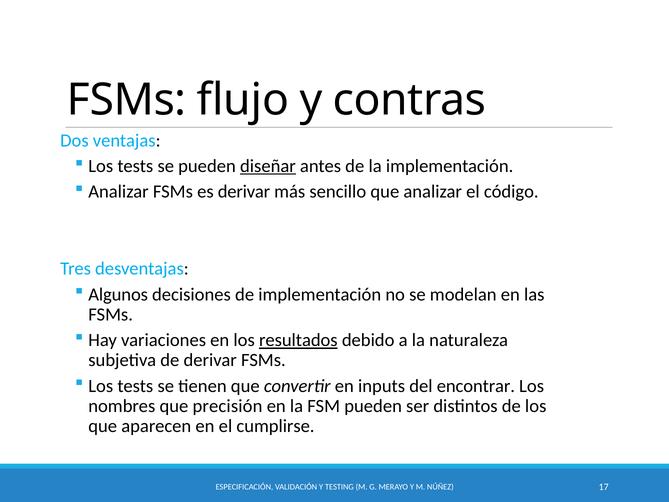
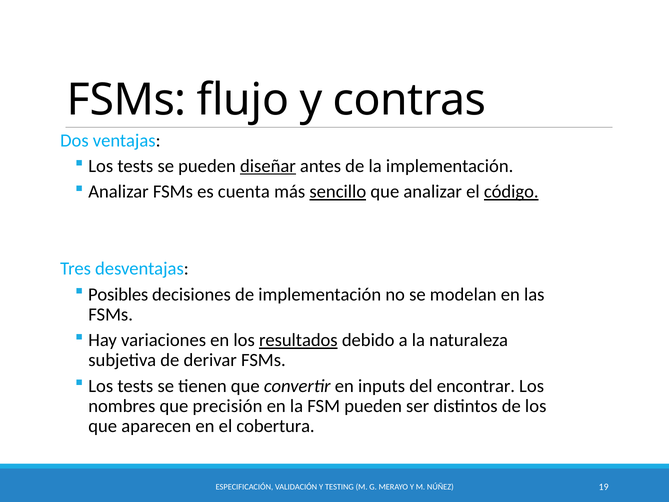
es derivar: derivar -> cuenta
sencillo underline: none -> present
código underline: none -> present
Algunos: Algunos -> Posibles
cumplirse: cumplirse -> cobertura
17: 17 -> 19
